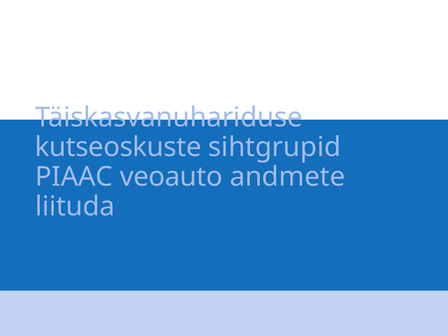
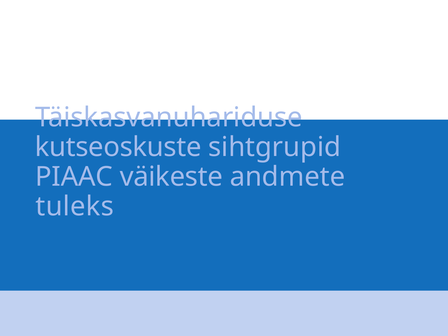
veoauto: veoauto -> väikeste
liituda: liituda -> tuleks
